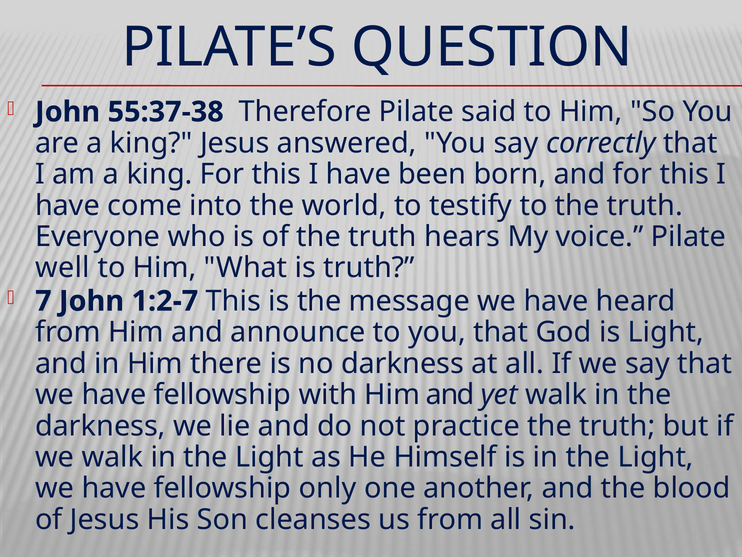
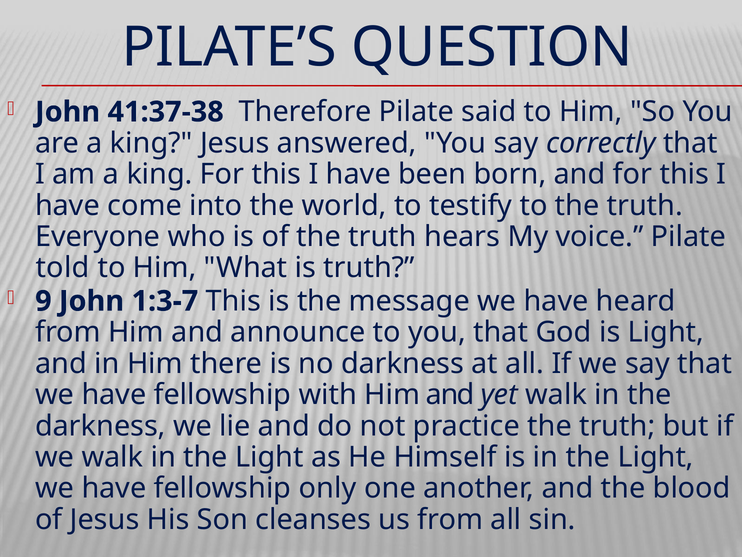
55:37-38: 55:37-38 -> 41:37-38
well: well -> told
7: 7 -> 9
1:2-7: 1:2-7 -> 1:3-7
